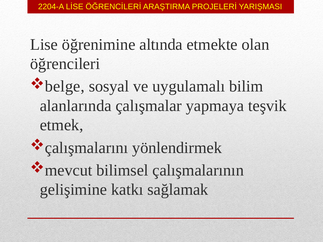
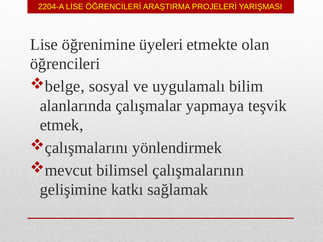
altında: altında -> üyeleri
